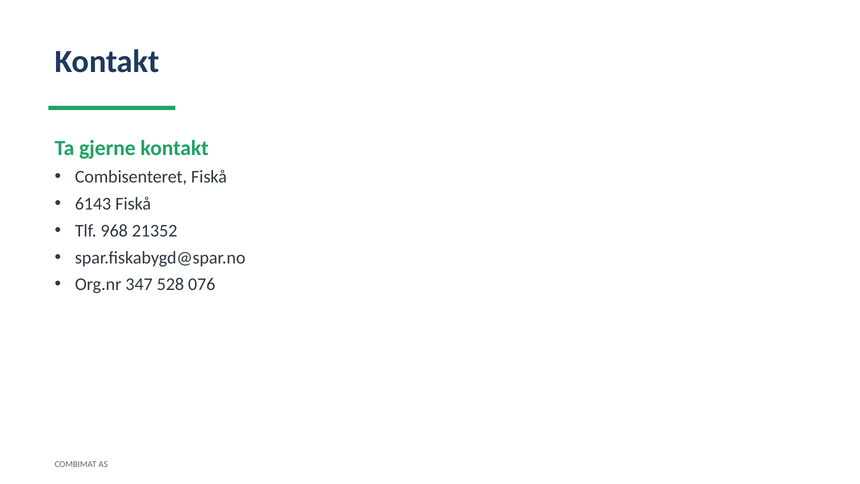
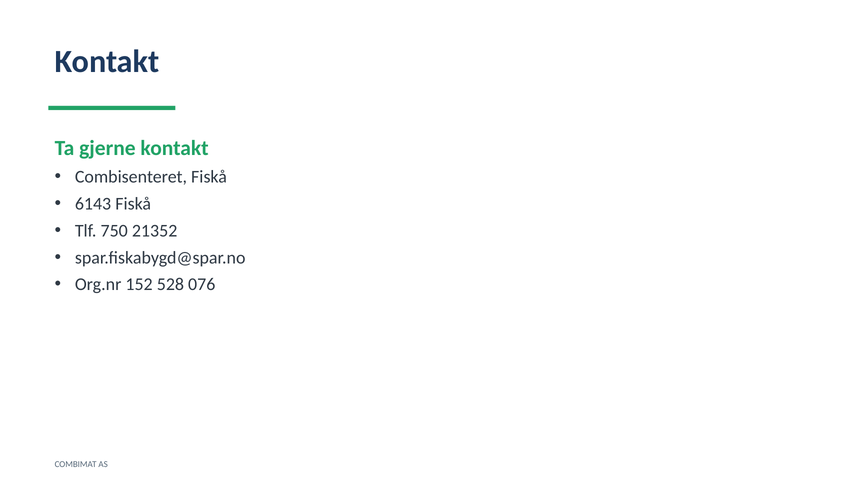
968: 968 -> 750
347: 347 -> 152
